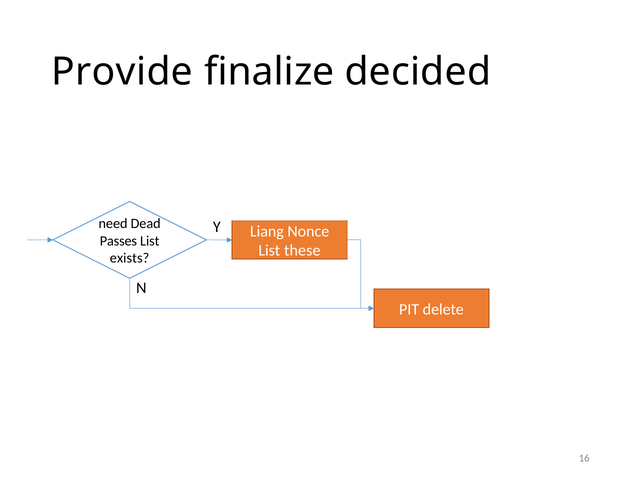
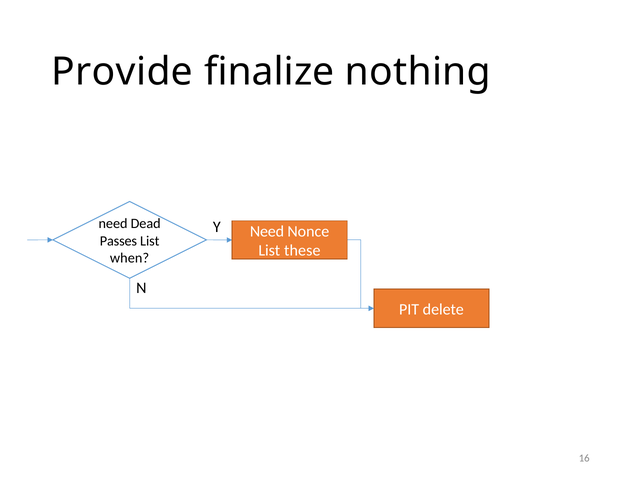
decided: decided -> nothing
Liang at (267, 231): Liang -> Need
exists: exists -> when
